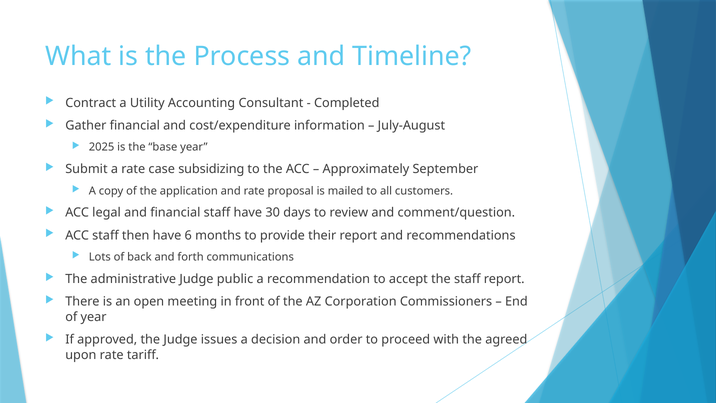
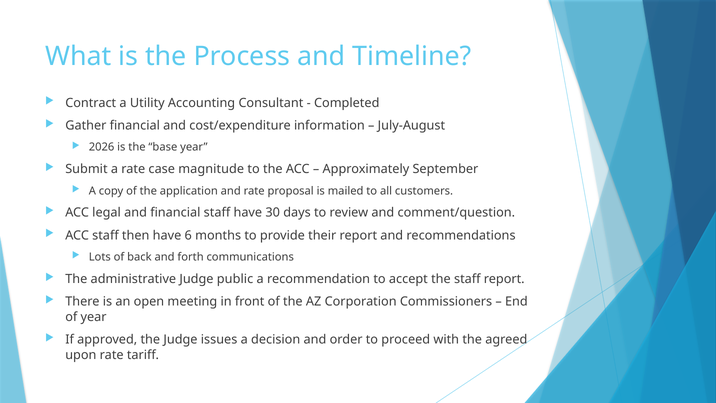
2025: 2025 -> 2026
subsidizing: subsidizing -> magnitude
